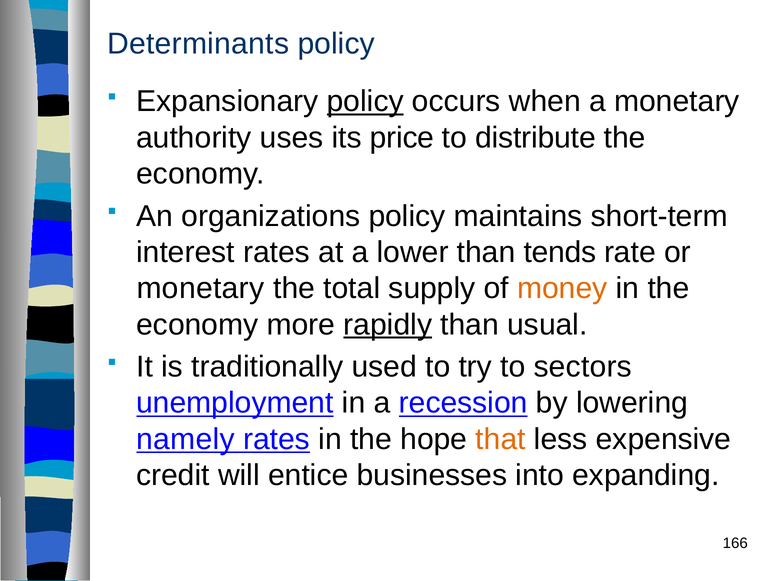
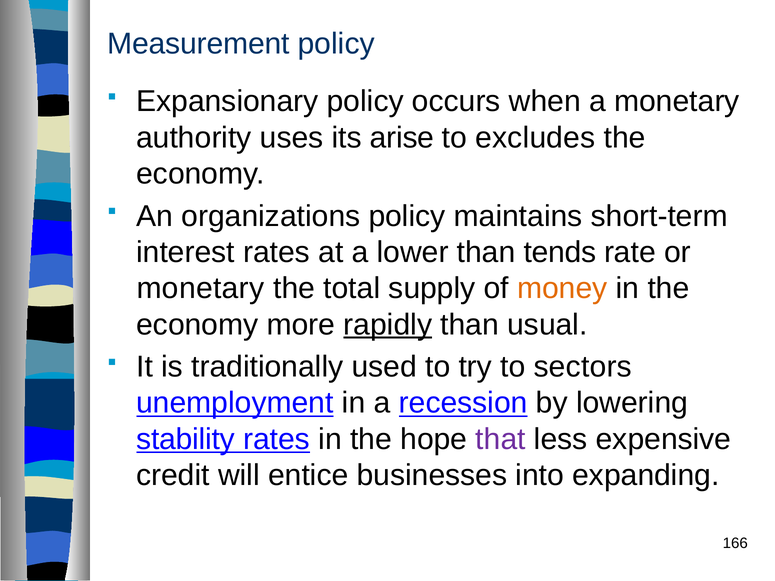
Determinants: Determinants -> Measurement
policy at (365, 102) underline: present -> none
price: price -> arise
distribute: distribute -> excludes
namely: namely -> stability
that colour: orange -> purple
